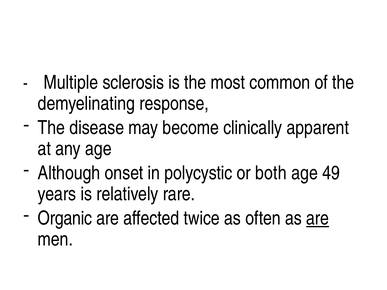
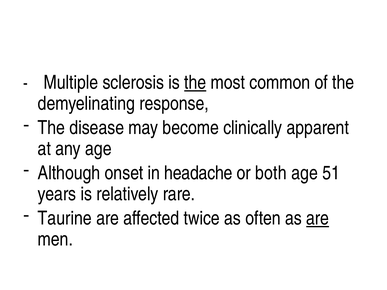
the at (195, 83) underline: none -> present
polycystic: polycystic -> headache
49: 49 -> 51
Organic: Organic -> Taurine
